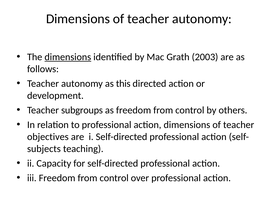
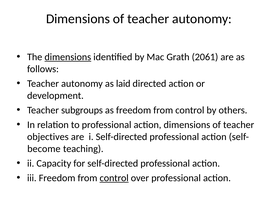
2003: 2003 -> 2061
this: this -> laid
subjects: subjects -> become
control at (114, 177) underline: none -> present
